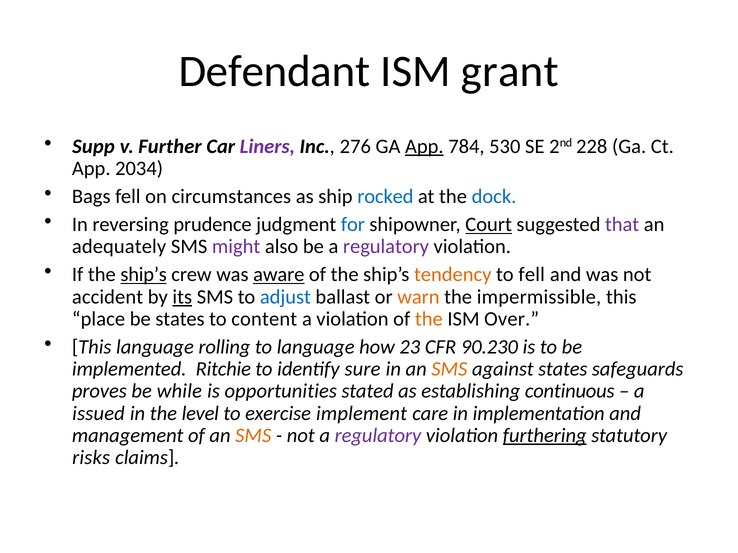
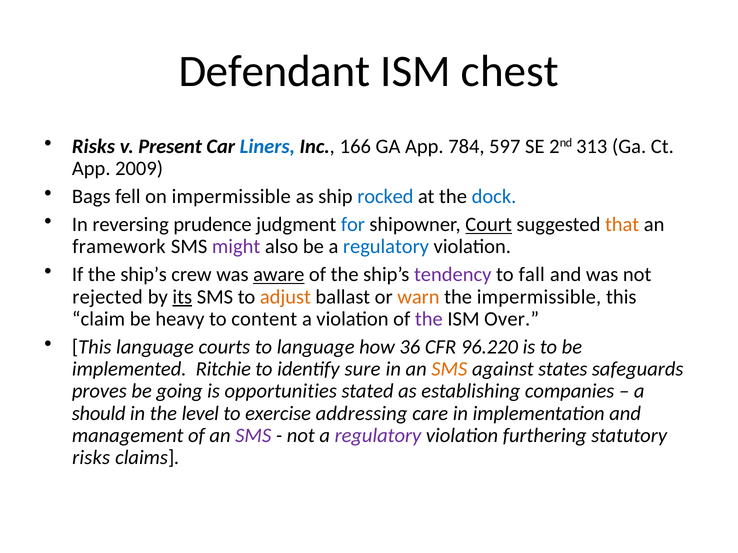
grant: grant -> chest
Supp at (93, 147): Supp -> Risks
Further: Further -> Present
Liners colour: purple -> blue
276: 276 -> 166
App at (424, 147) underline: present -> none
530: 530 -> 597
228: 228 -> 313
2034: 2034 -> 2009
on circumstances: circumstances -> impermissible
that colour: purple -> orange
adequately: adequately -> framework
regulatory at (386, 247) colour: purple -> blue
ship’s at (144, 275) underline: present -> none
tendency colour: orange -> purple
to fell: fell -> fall
accident: accident -> rejected
adjust colour: blue -> orange
place: place -> claim
be states: states -> heavy
the at (429, 319) colour: orange -> purple
rolling: rolling -> courts
23: 23 -> 36
90.230: 90.230 -> 96.220
while: while -> going
continuous: continuous -> companies
issued: issued -> should
implement: implement -> addressing
SMS at (253, 436) colour: orange -> purple
furthering underline: present -> none
